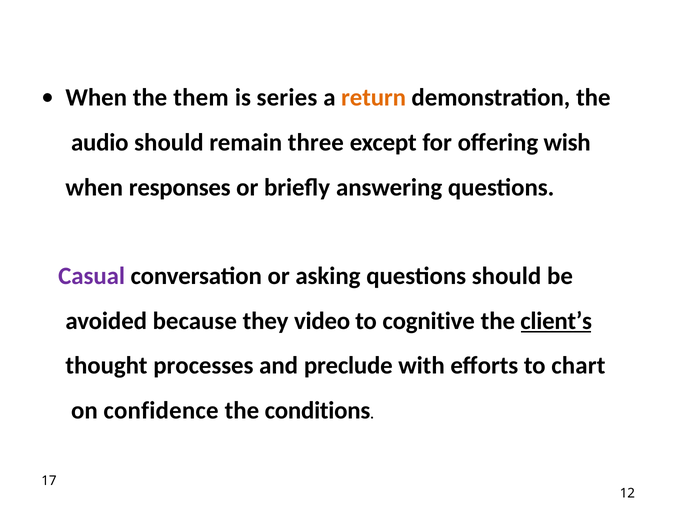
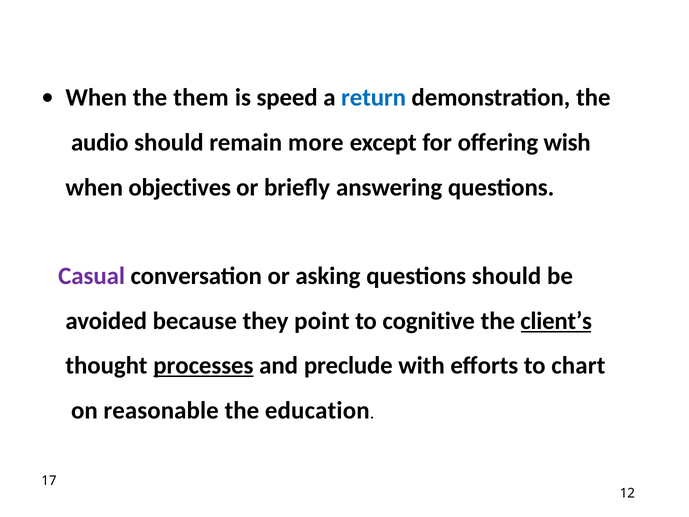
series: series -> speed
return colour: orange -> blue
three: three -> more
responses: responses -> objectives
video: video -> point
processes underline: none -> present
confidence: confidence -> reasonable
conditions: conditions -> education
